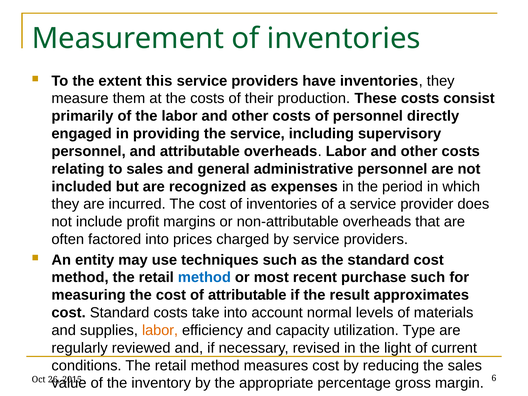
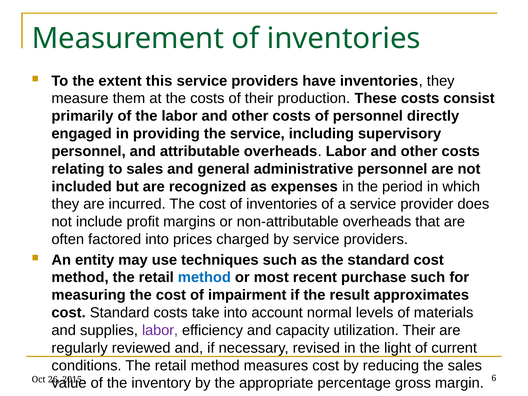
of attributable: attributable -> impairment
labor at (160, 330) colour: orange -> purple
utilization Type: Type -> Their
